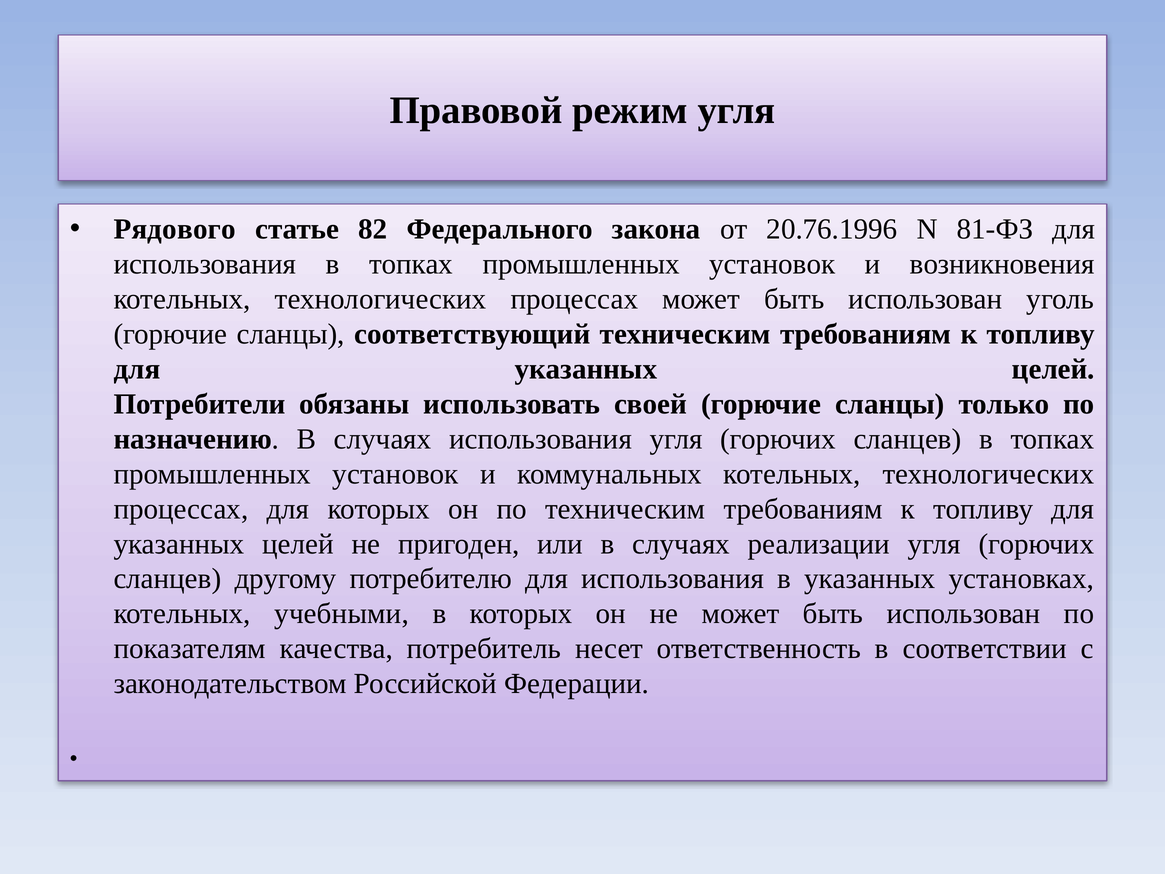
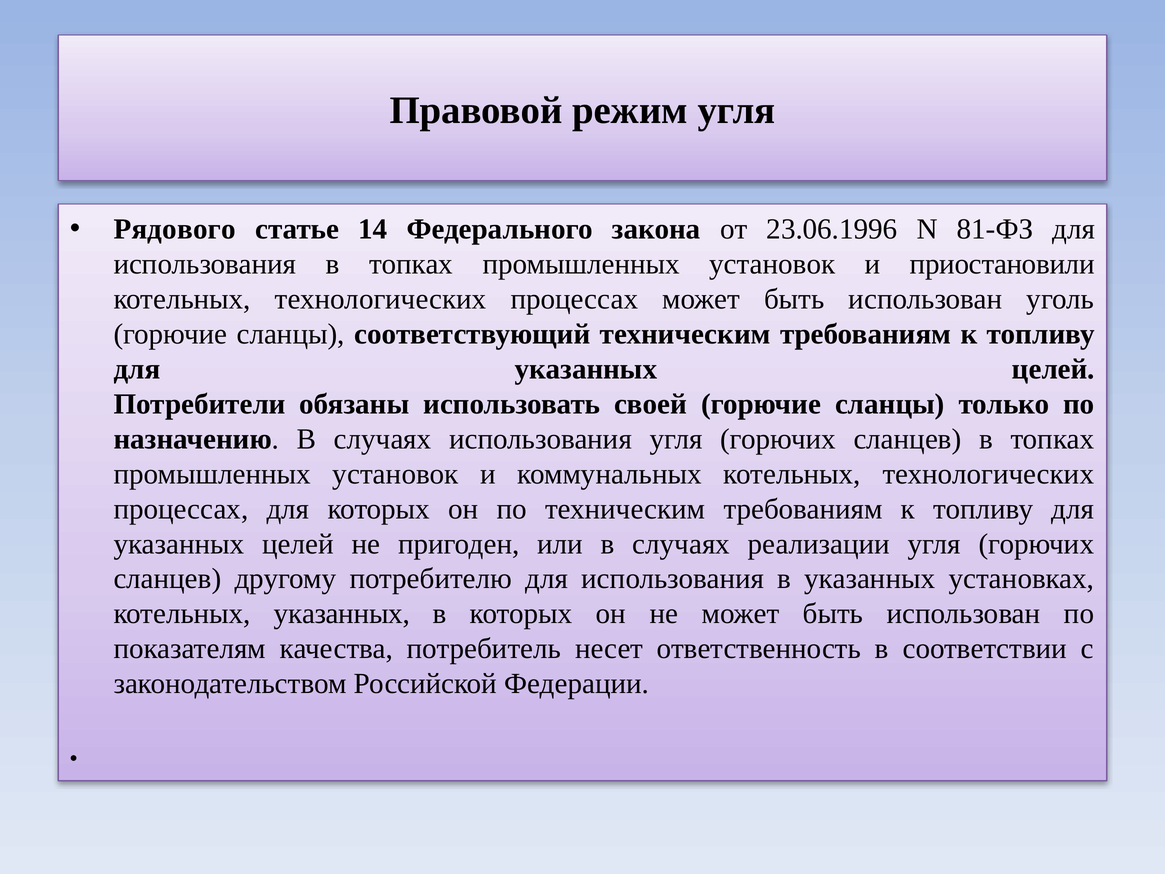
82: 82 -> 14
20.76.1996: 20.76.1996 -> 23.06.1996
возникновения: возникновения -> приостановили
котельных учебными: учебными -> указанных
